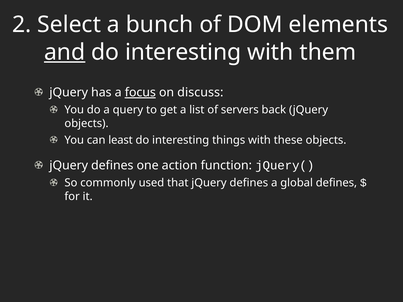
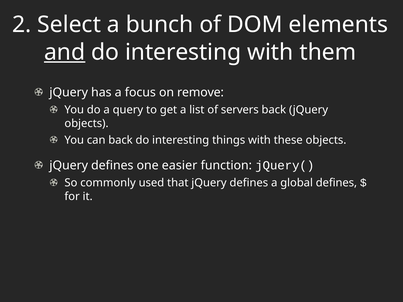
focus underline: present -> none
discuss: discuss -> remove
can least: least -> back
action: action -> easier
